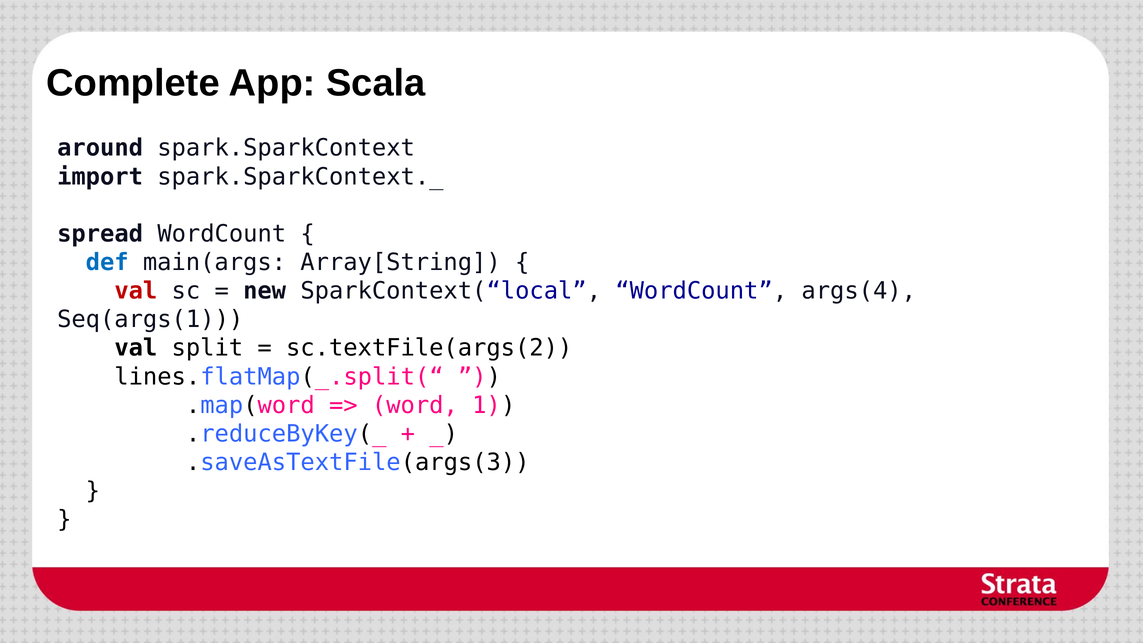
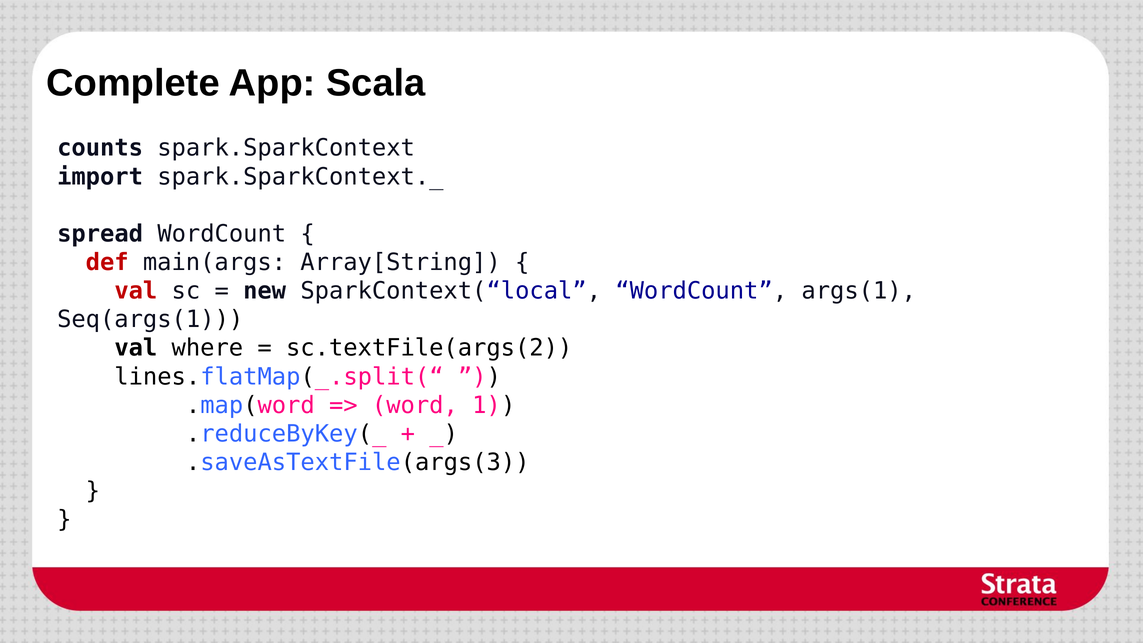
around: around -> counts
def colour: blue -> red
args(4: args(4 -> args(1
split: split -> where
